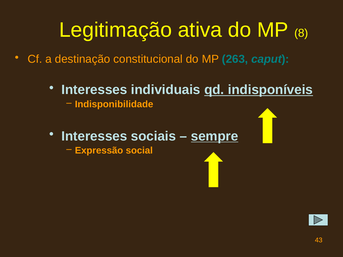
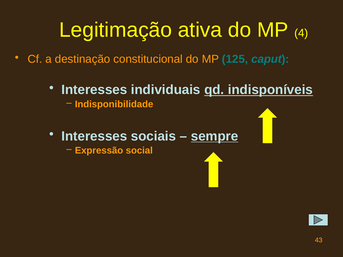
8: 8 -> 4
263: 263 -> 125
